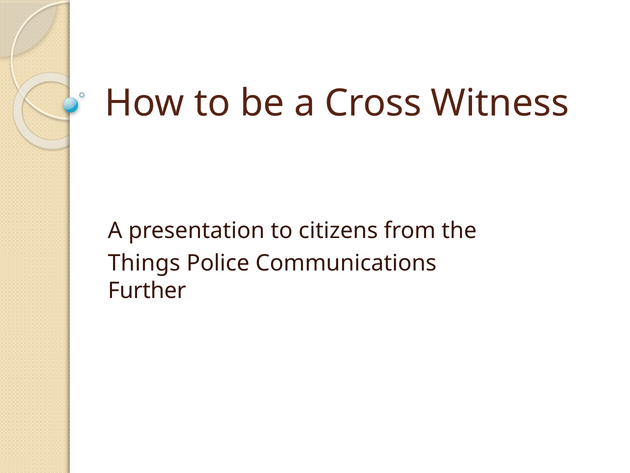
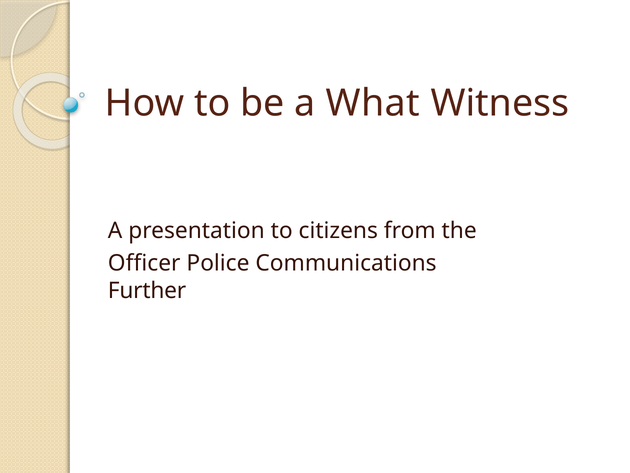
Cross: Cross -> What
Things: Things -> Officer
